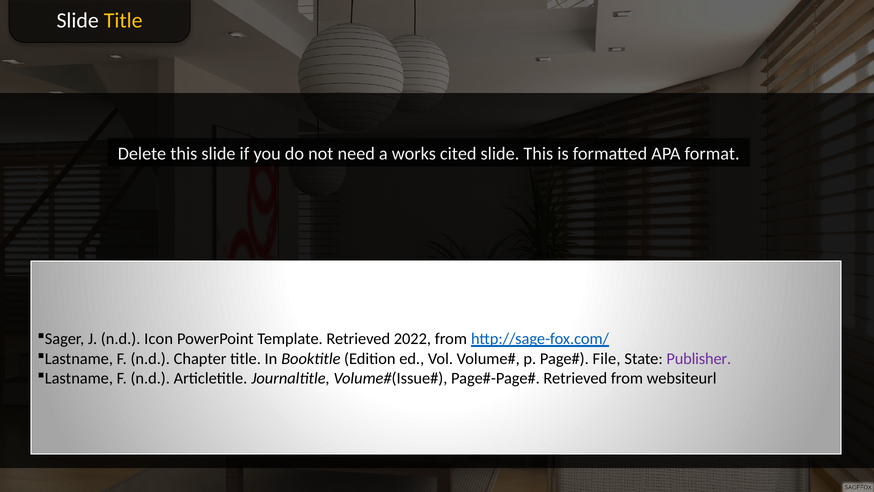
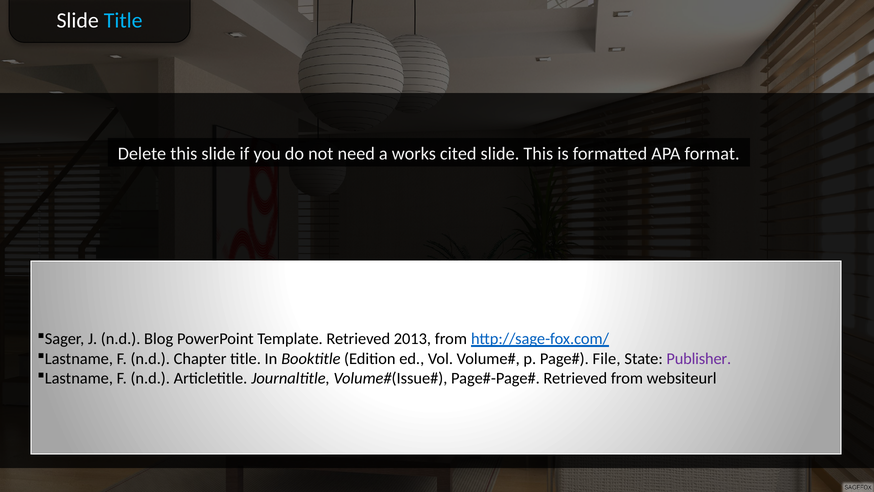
Title at (123, 21) colour: yellow -> light blue
Icon: Icon -> Blog
2022: 2022 -> 2013
